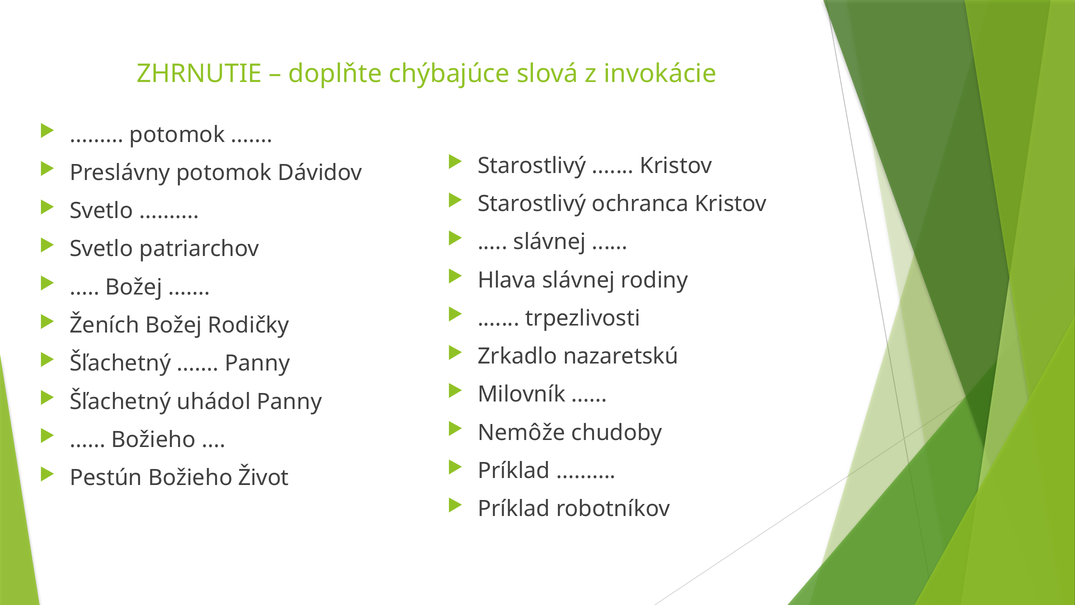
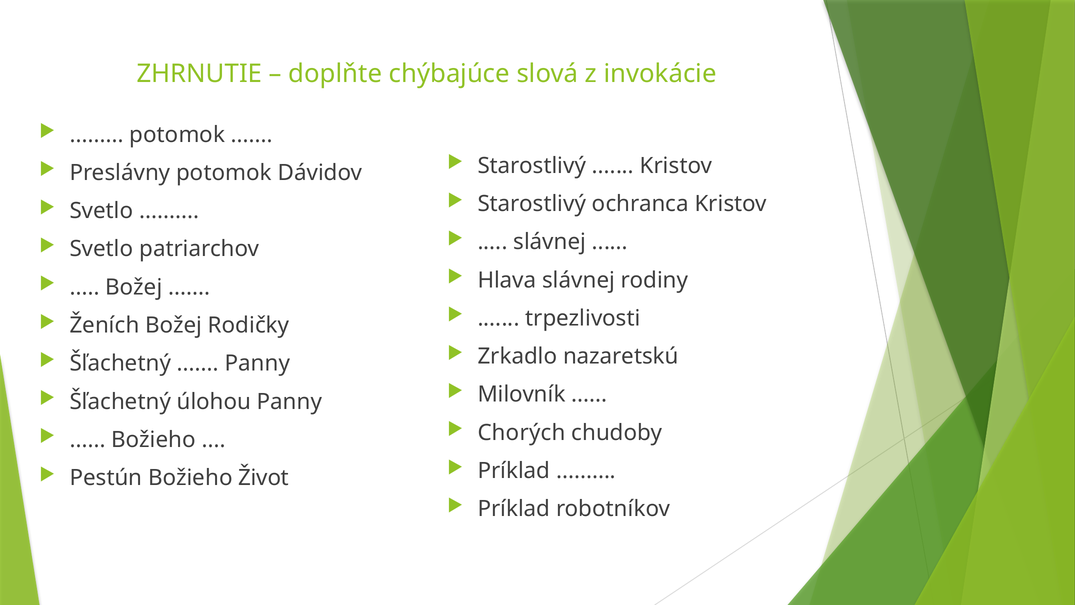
uhádol: uhádol -> úlohou
Nemôže: Nemôže -> Chorých
